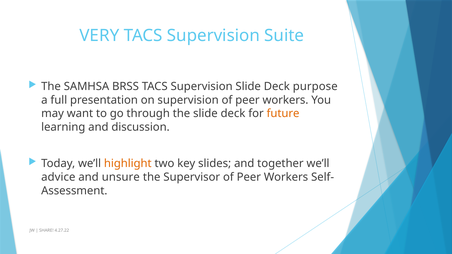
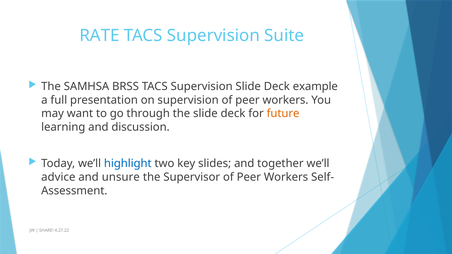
VERY: VERY -> RATE
purpose: purpose -> example
highlight colour: orange -> blue
